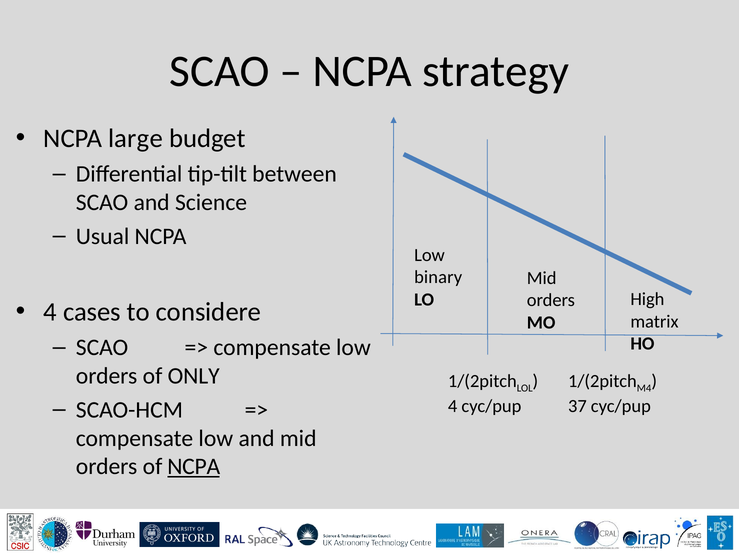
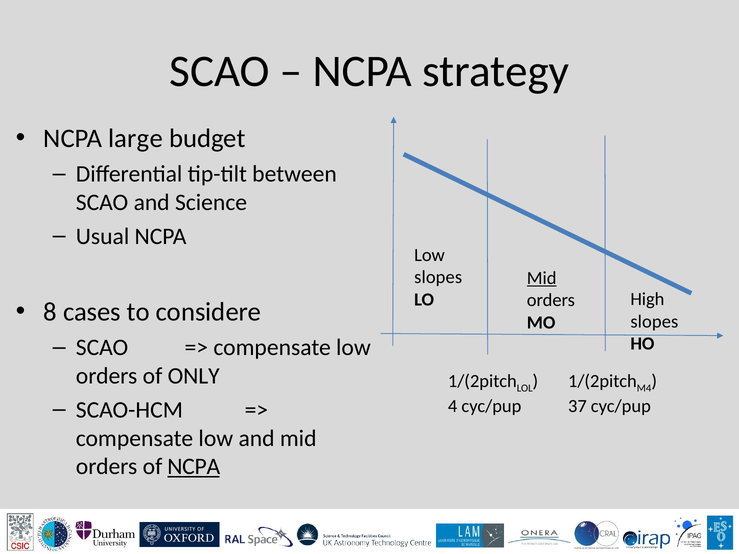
binary at (438, 278): binary -> slopes
Mid at (542, 278) underline: none -> present
4 at (50, 312): 4 -> 8
matrix at (654, 322): matrix -> slopes
